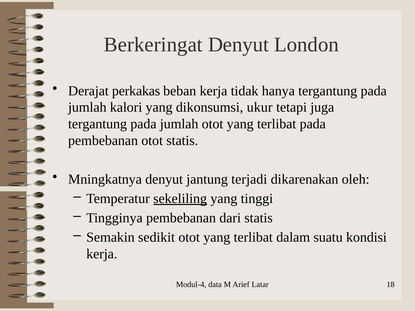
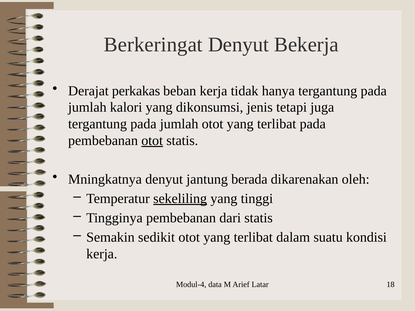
London: London -> Bekerja
ukur: ukur -> jenis
otot at (152, 141) underline: none -> present
terjadi: terjadi -> berada
